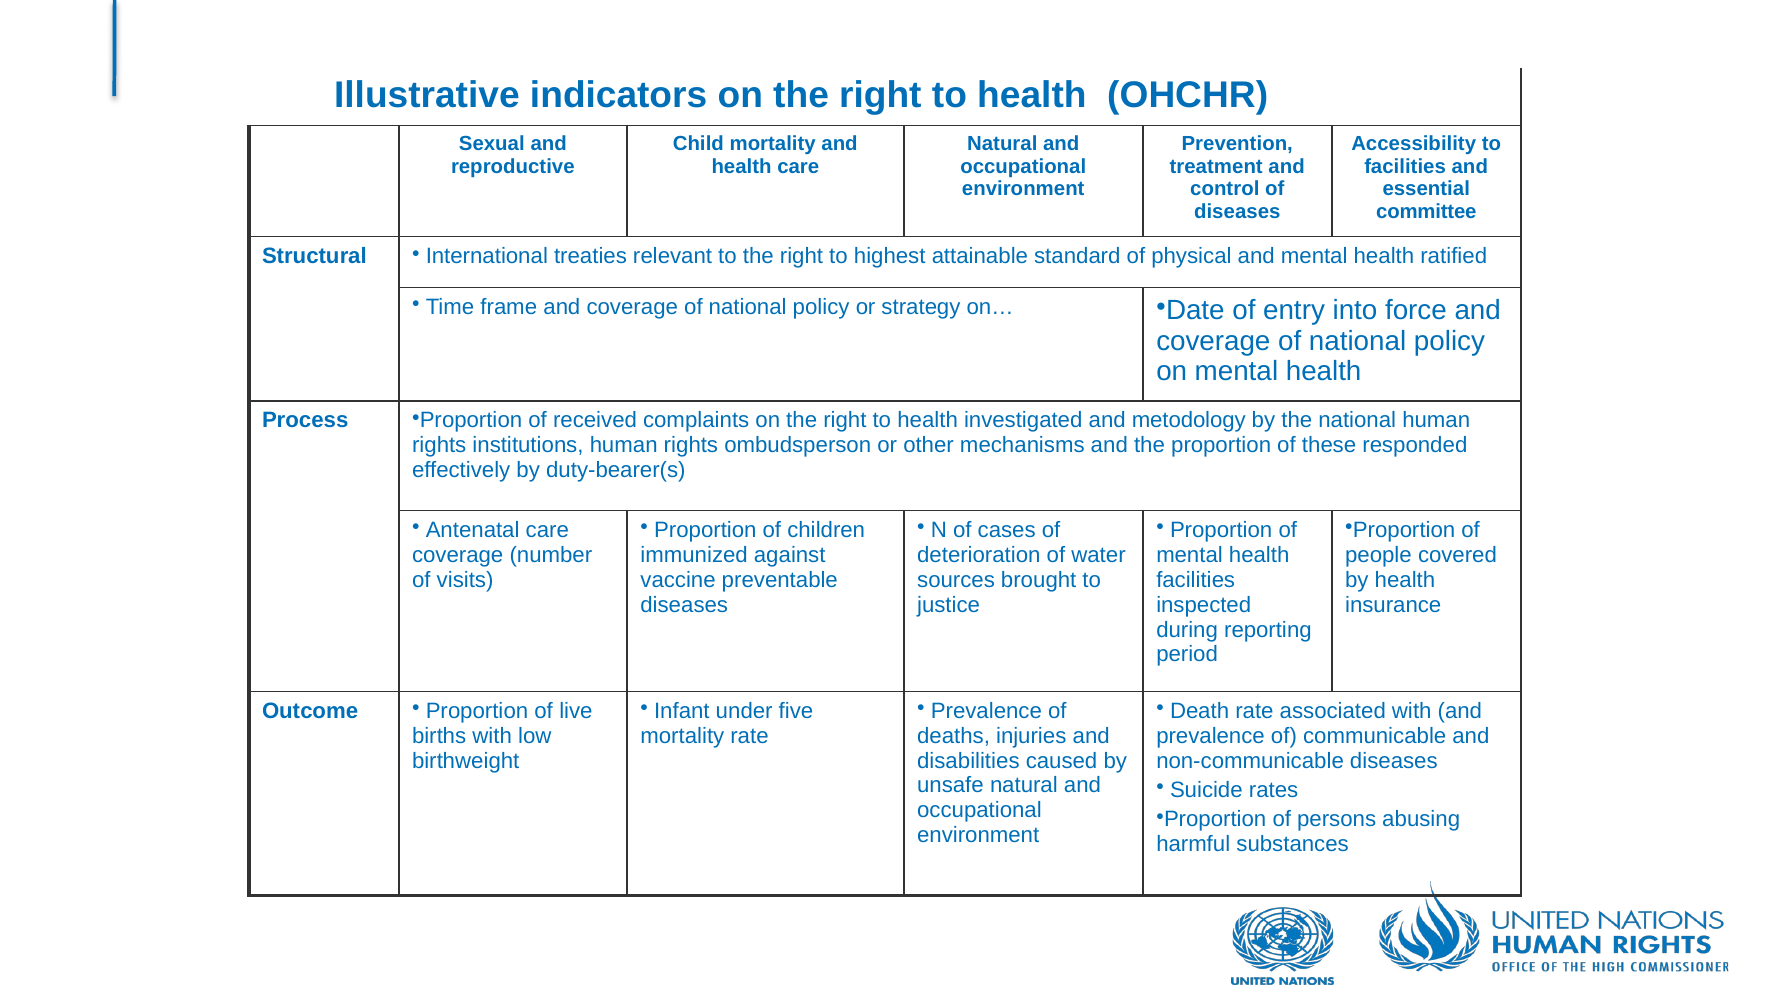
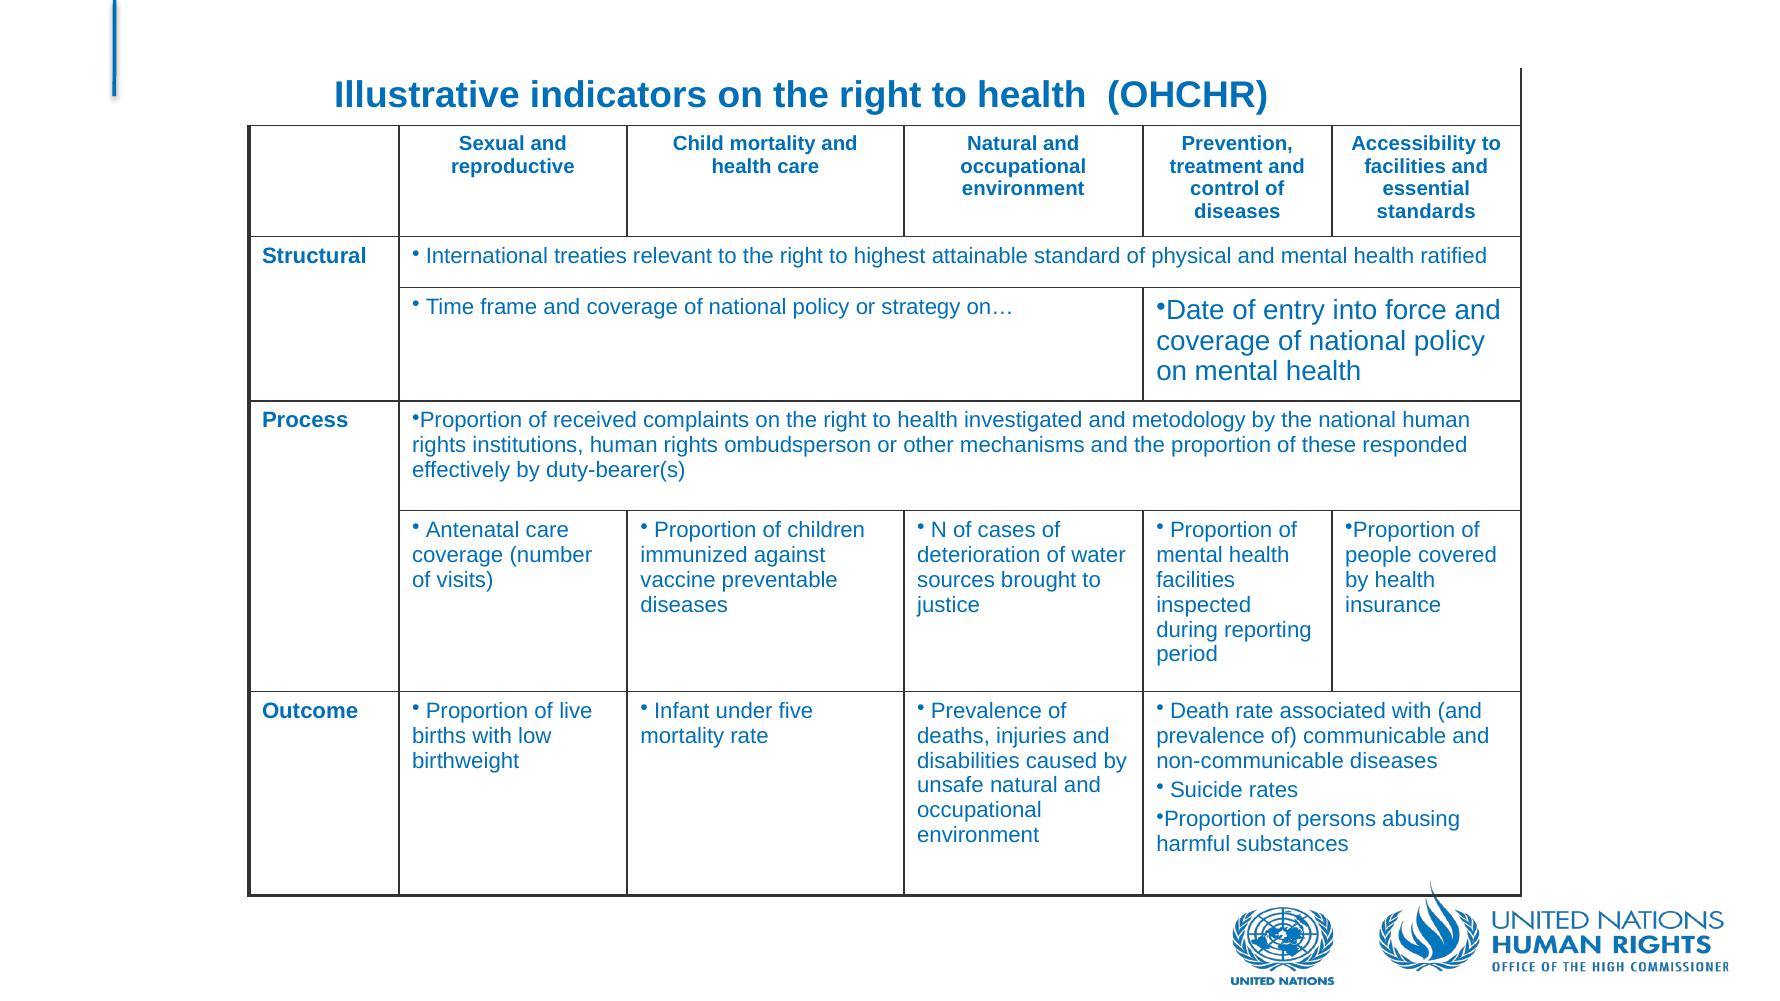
committee: committee -> standards
